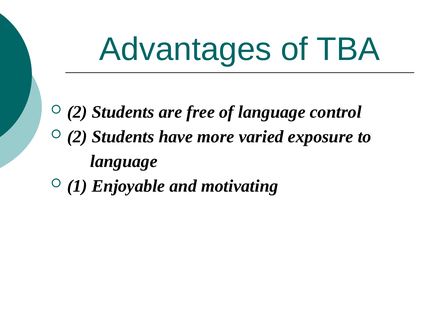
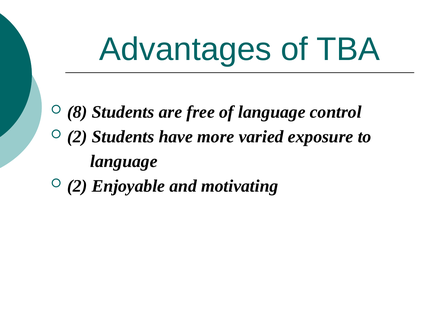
2 at (77, 112): 2 -> 8
1 at (77, 186): 1 -> 2
